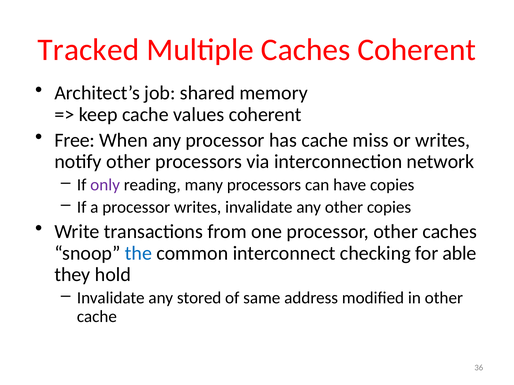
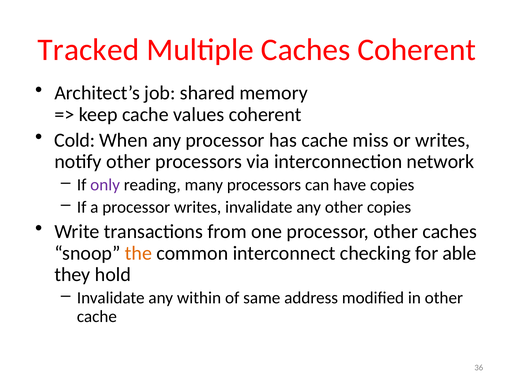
Free: Free -> Cold
the colour: blue -> orange
stored: stored -> within
